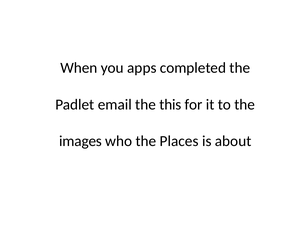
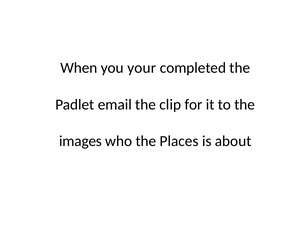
apps: apps -> your
this: this -> clip
